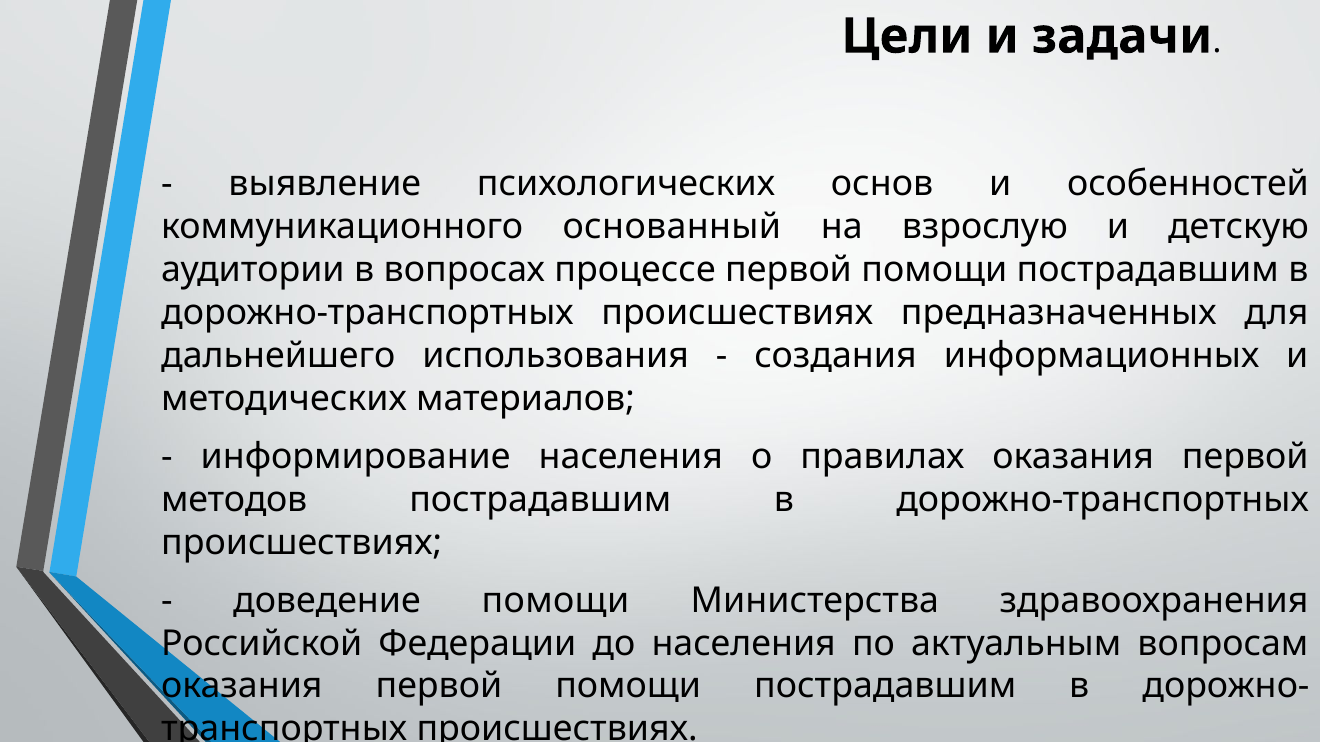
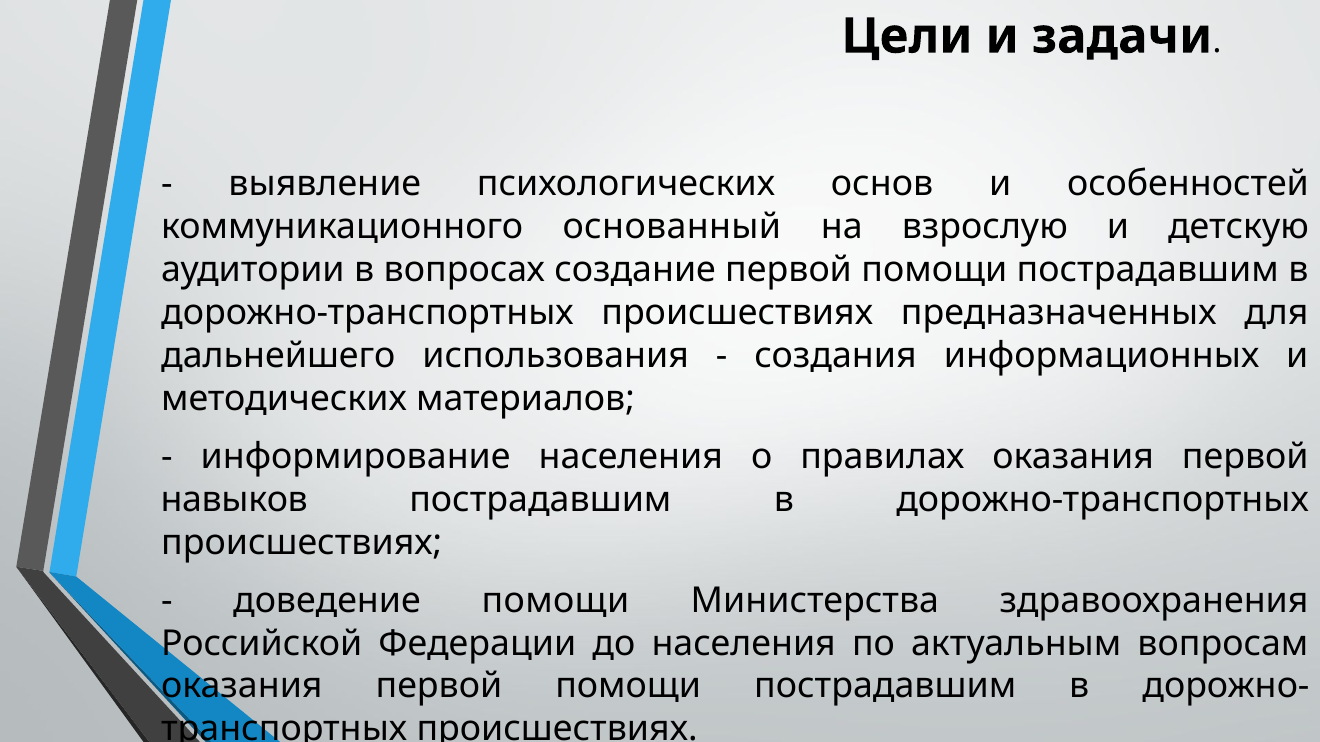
процессе: процессе -> создание
методов: методов -> навыков
